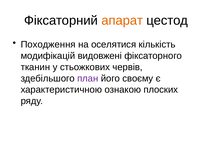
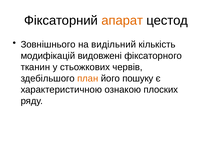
Походження: Походження -> Зовнішнього
оселятися: оселятися -> видільний
план colour: purple -> orange
своєму: своєму -> пошуку
